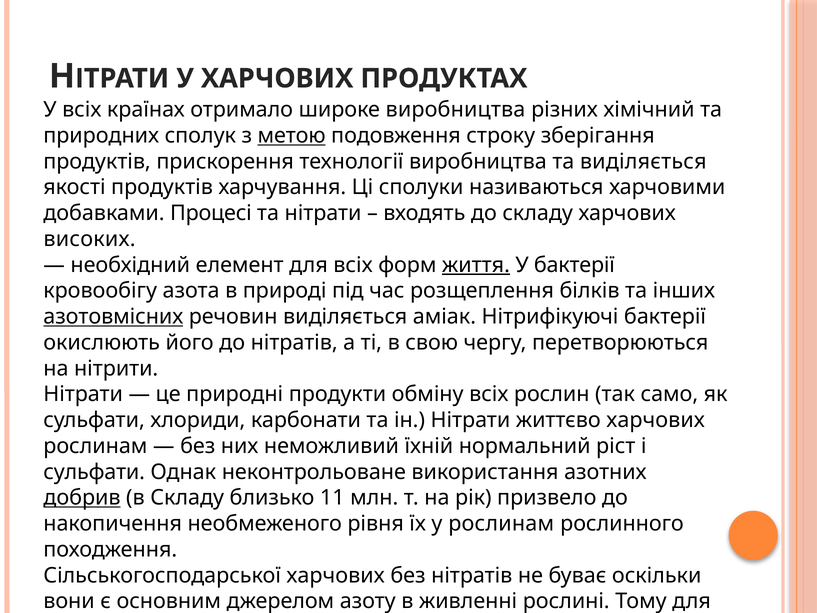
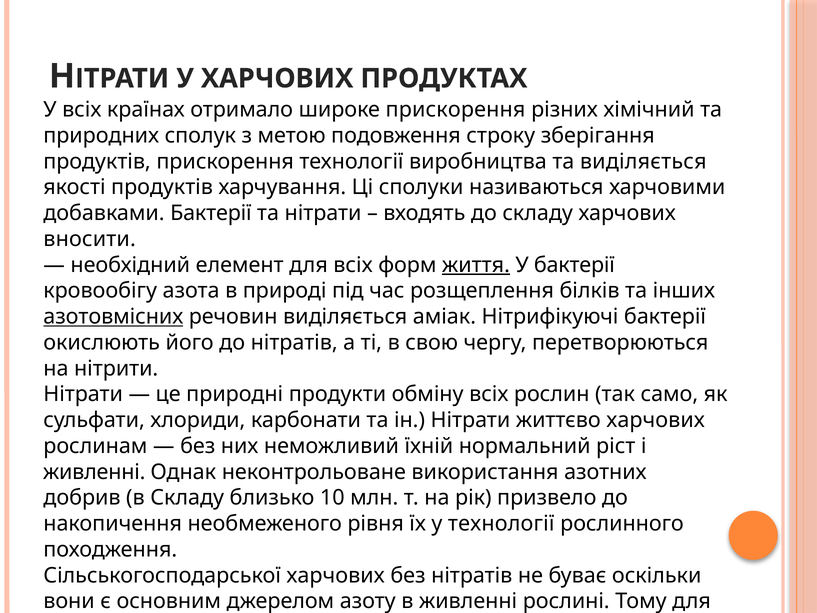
широке виробництва: виробництва -> прискорення
метою underline: present -> none
добавками Процесі: Процесі -> Бактерії
високих at (90, 239): високих -> вносити
сульфати at (94, 472): сульфати -> живленні
добрив underline: present -> none
11: 11 -> 10
у рослинам: рослинам -> технології
